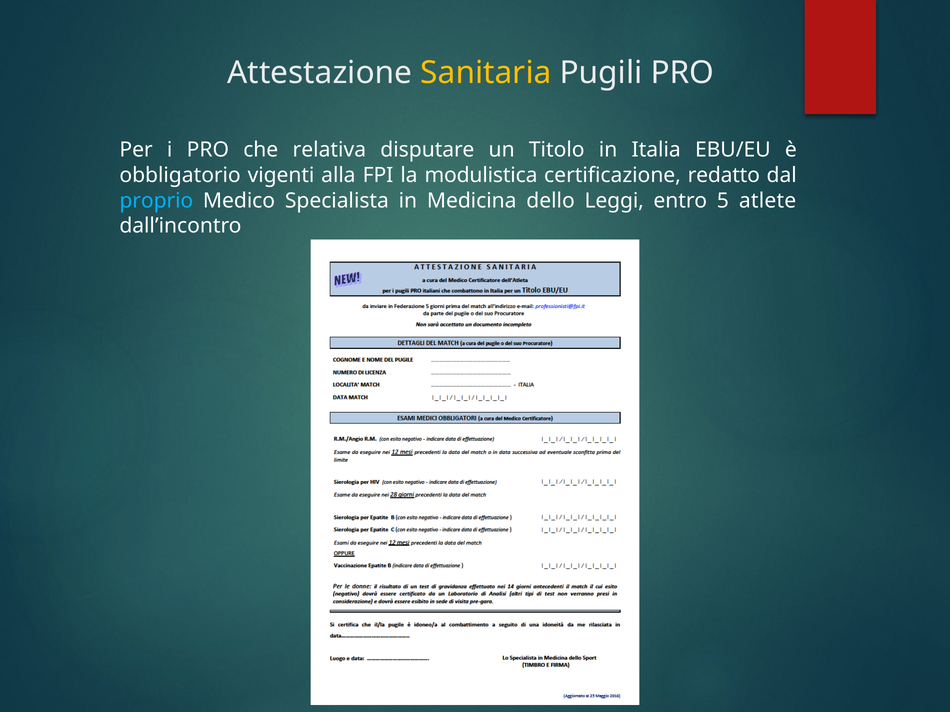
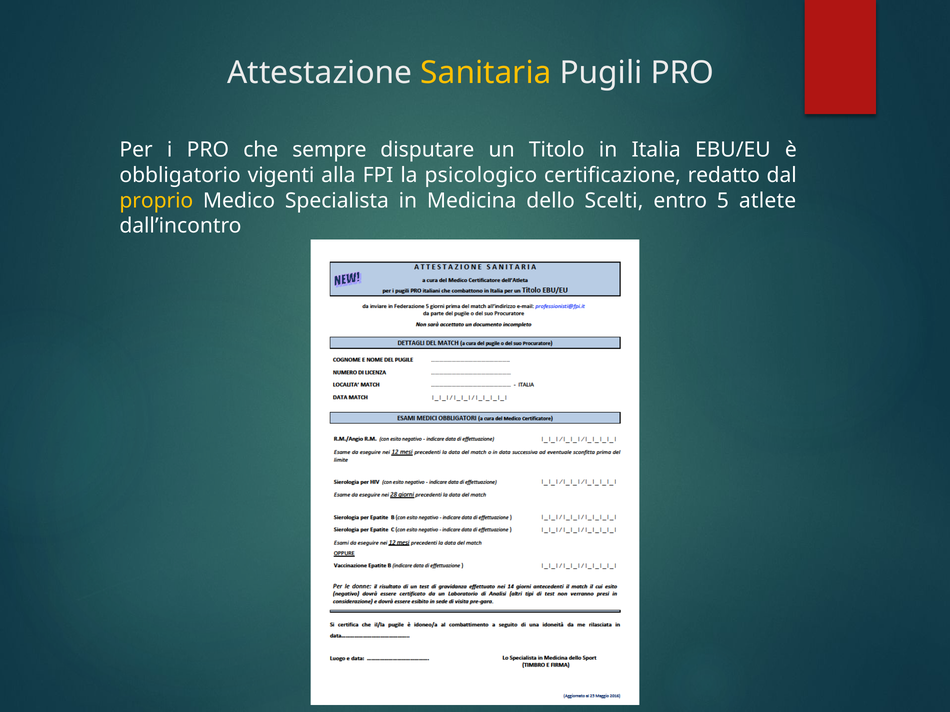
relativa: relativa -> sempre
modulistica: modulistica -> psicologico
proprio colour: light blue -> yellow
Leggi: Leggi -> Scelti
